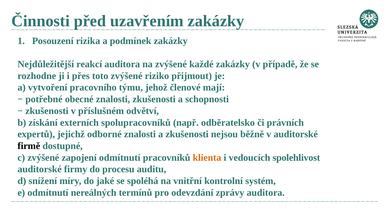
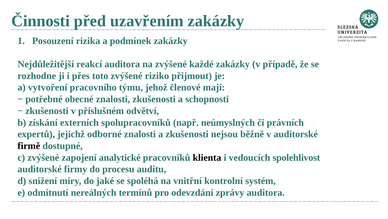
odběratelsko: odběratelsko -> neúmyslných
zapojení odmítnutí: odmítnutí -> analytické
klienta colour: orange -> black
